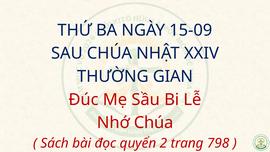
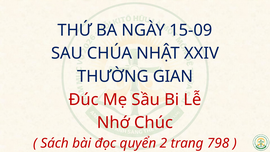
Nhớ Chúa: Chúa -> Chúc
